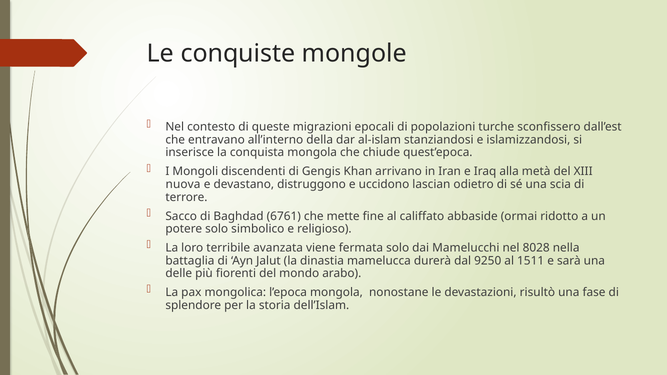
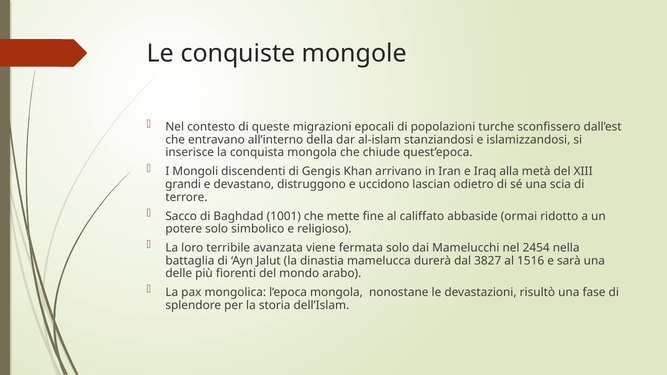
nuova: nuova -> grandi
6761: 6761 -> 1001
8028: 8028 -> 2454
9250: 9250 -> 3827
1511: 1511 -> 1516
